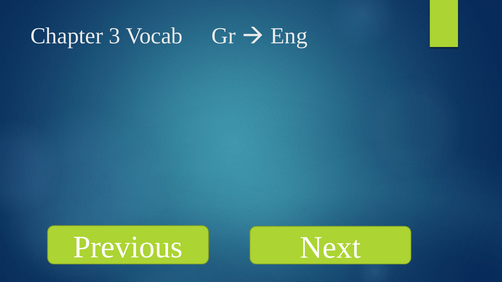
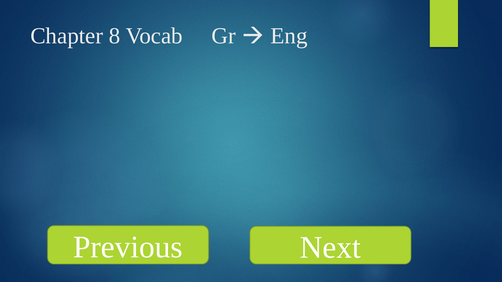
3: 3 -> 8
